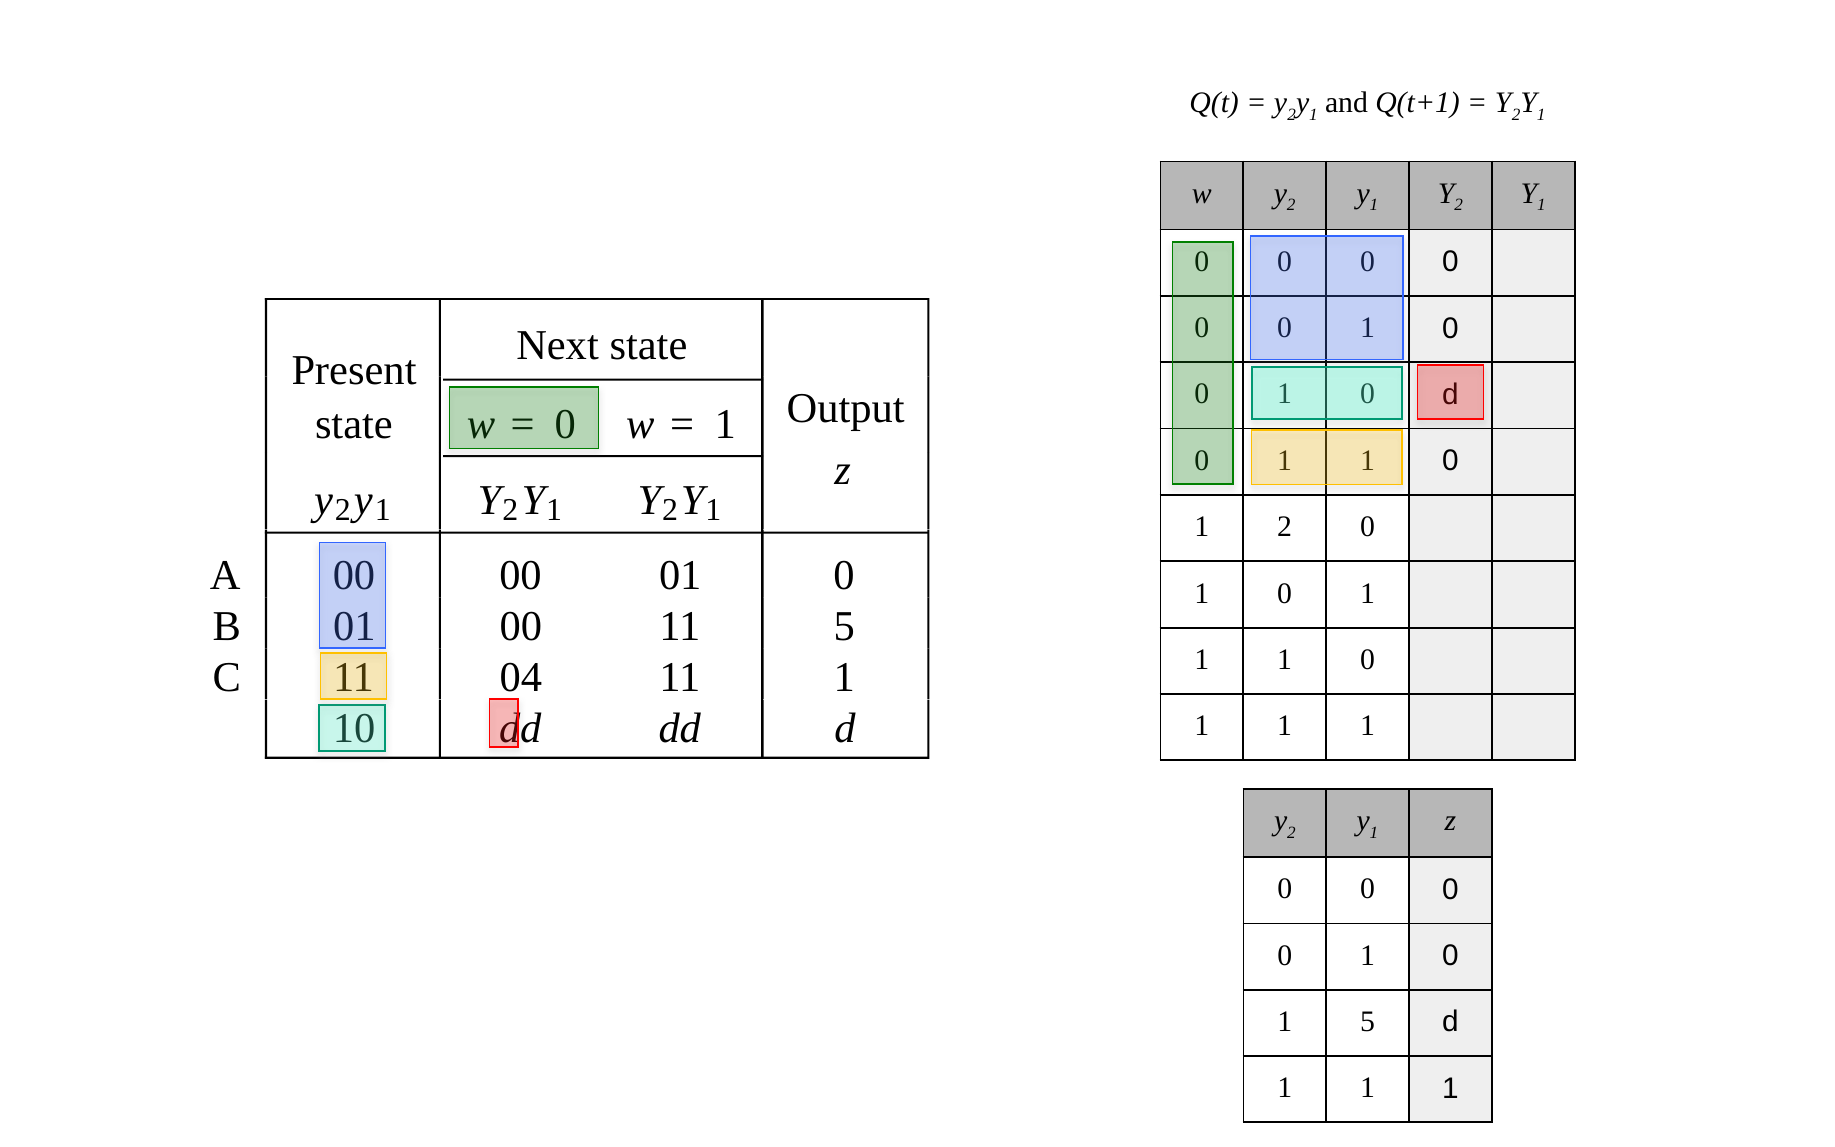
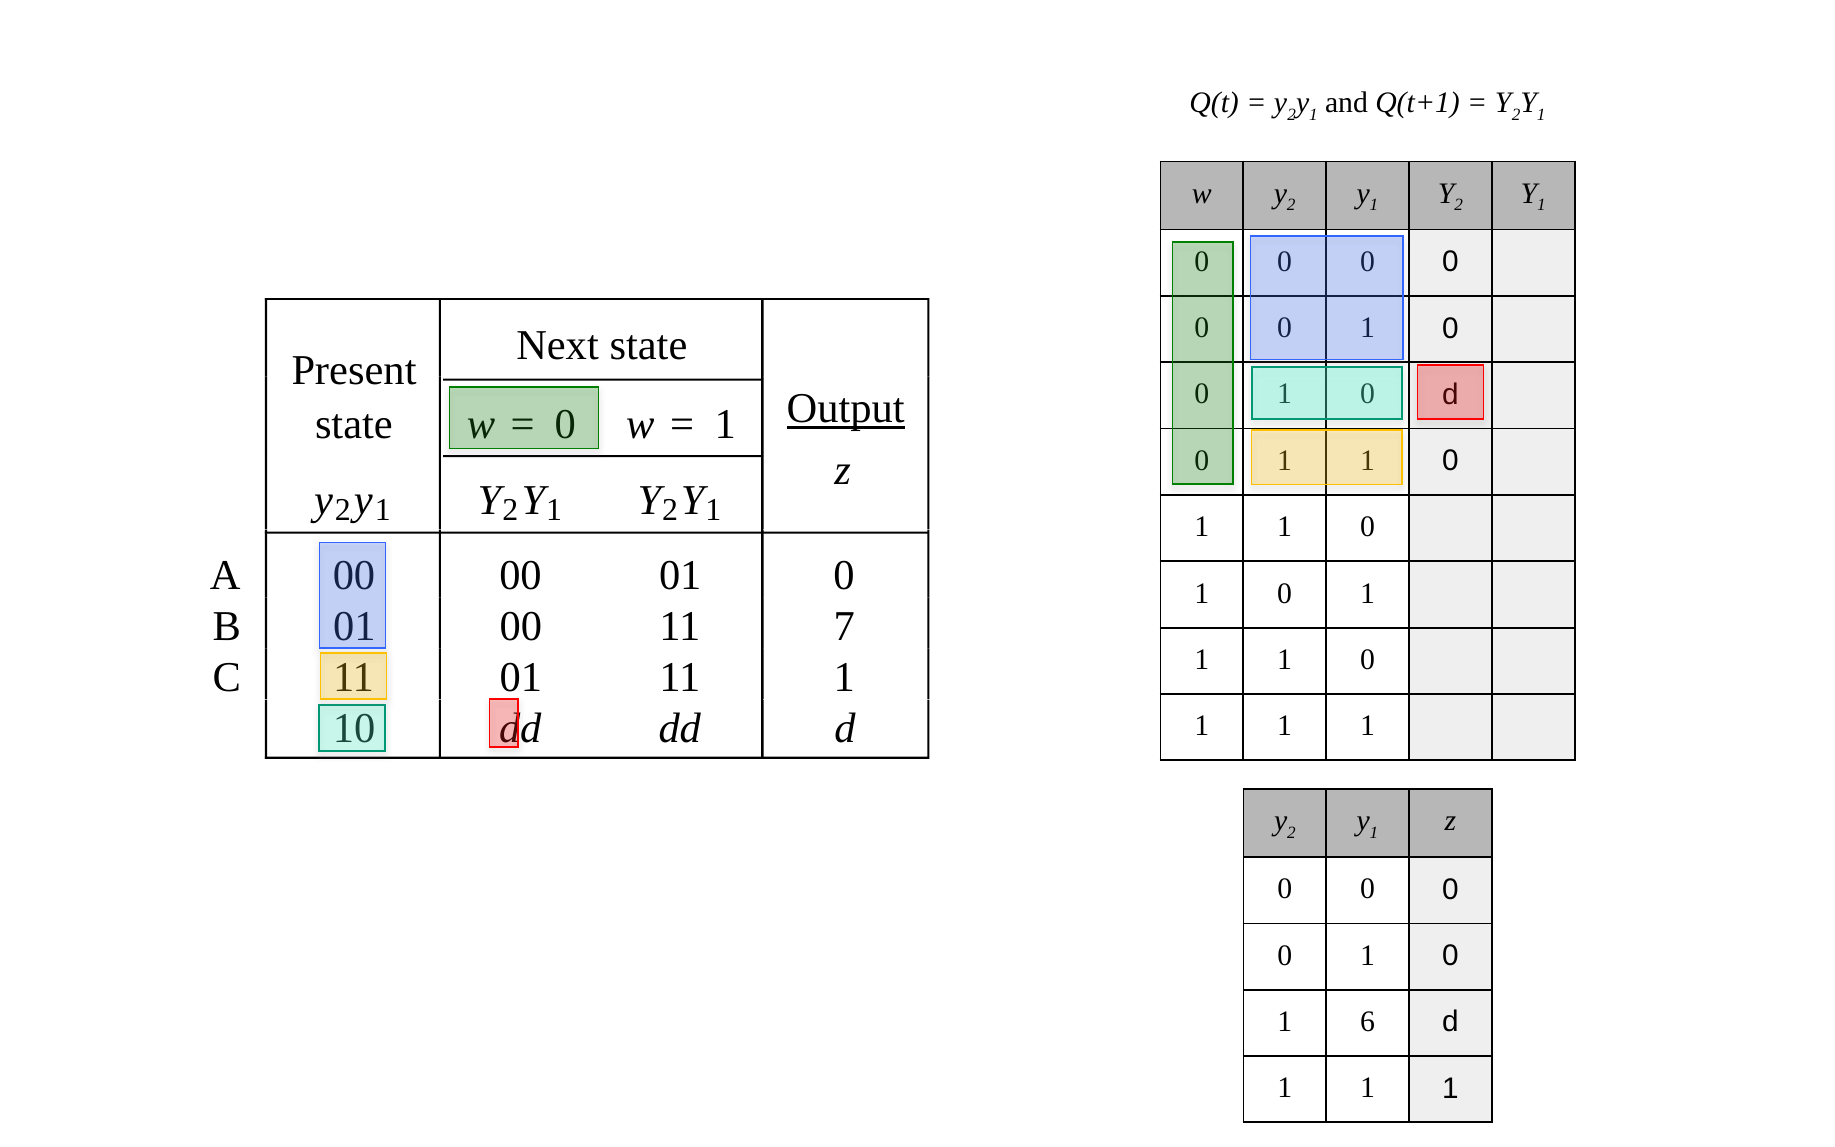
Output underline: none -> present
2 at (1285, 527): 2 -> 1
11 5: 5 -> 7
04 at (521, 677): 04 -> 01
1 5: 5 -> 6
